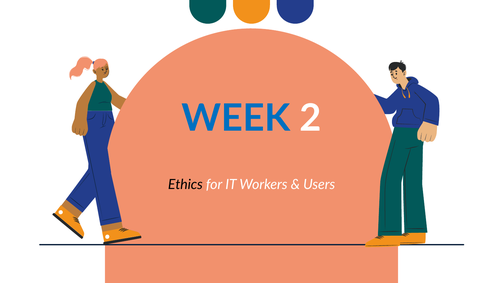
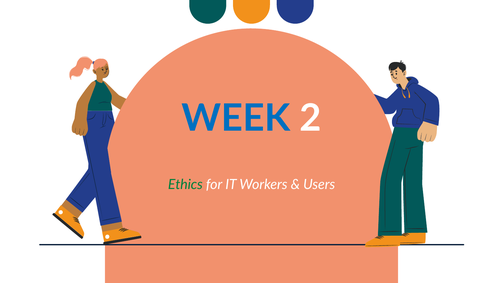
Ethics colour: black -> green
